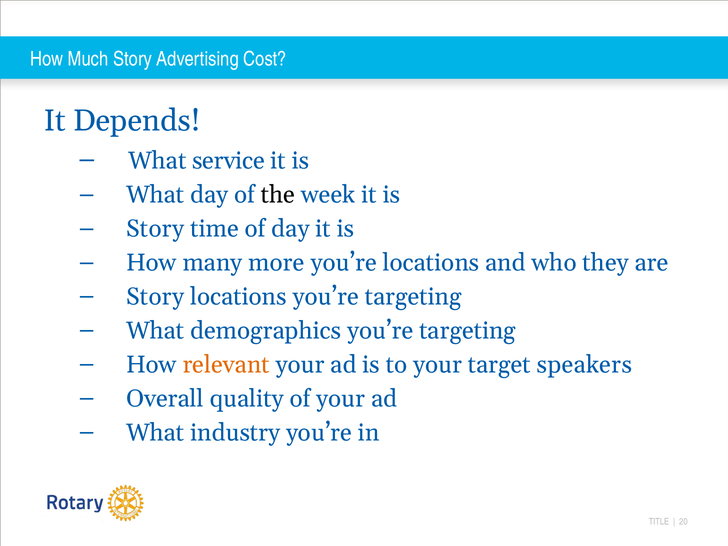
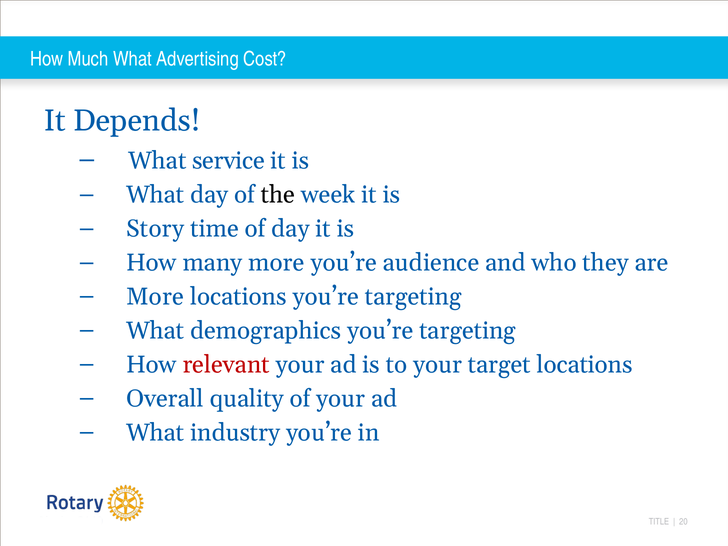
Much Story: Story -> What
you’re locations: locations -> audience
Story at (155, 297): Story -> More
relevant colour: orange -> red
target speakers: speakers -> locations
